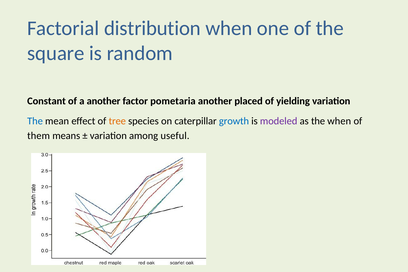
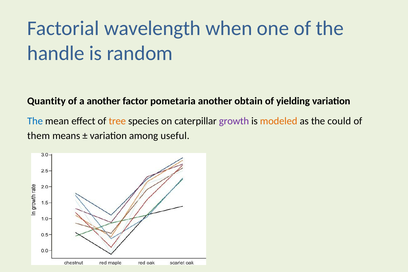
distribution: distribution -> wavelength
square: square -> handle
Constant: Constant -> Quantity
placed: placed -> obtain
growth colour: blue -> purple
modeled colour: purple -> orange
the when: when -> could
